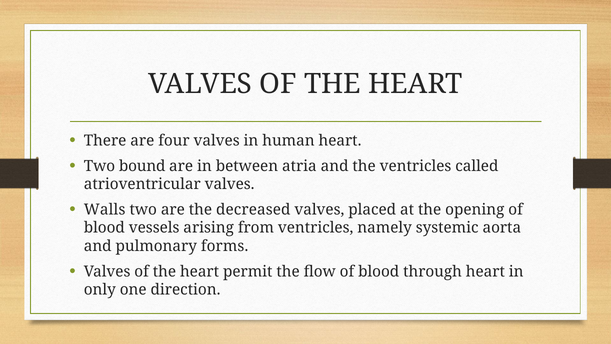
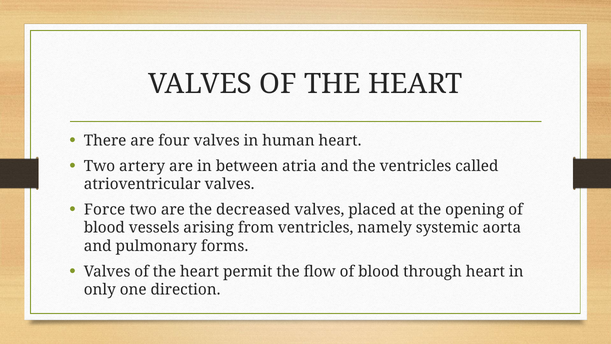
bound: bound -> artery
Walls: Walls -> Force
